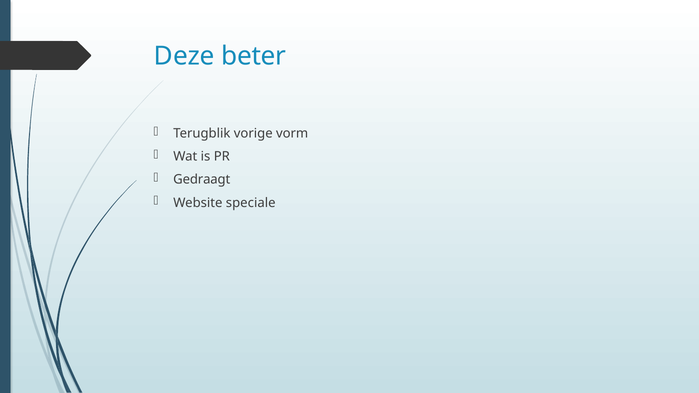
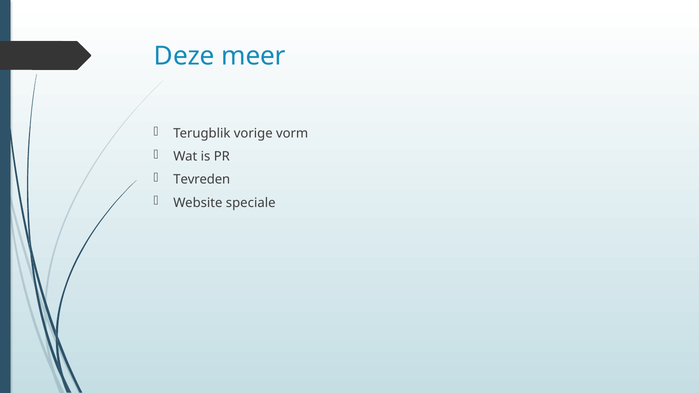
beter: beter -> meer
Gedraagt: Gedraagt -> Tevreden
